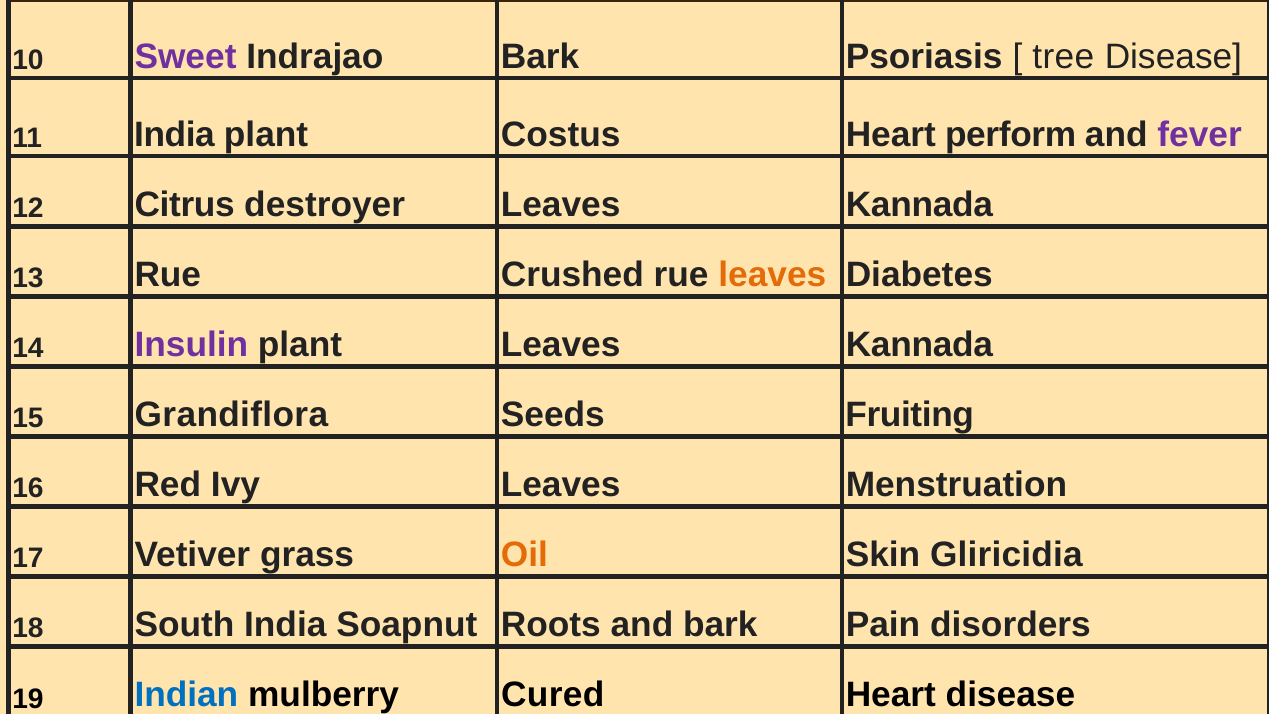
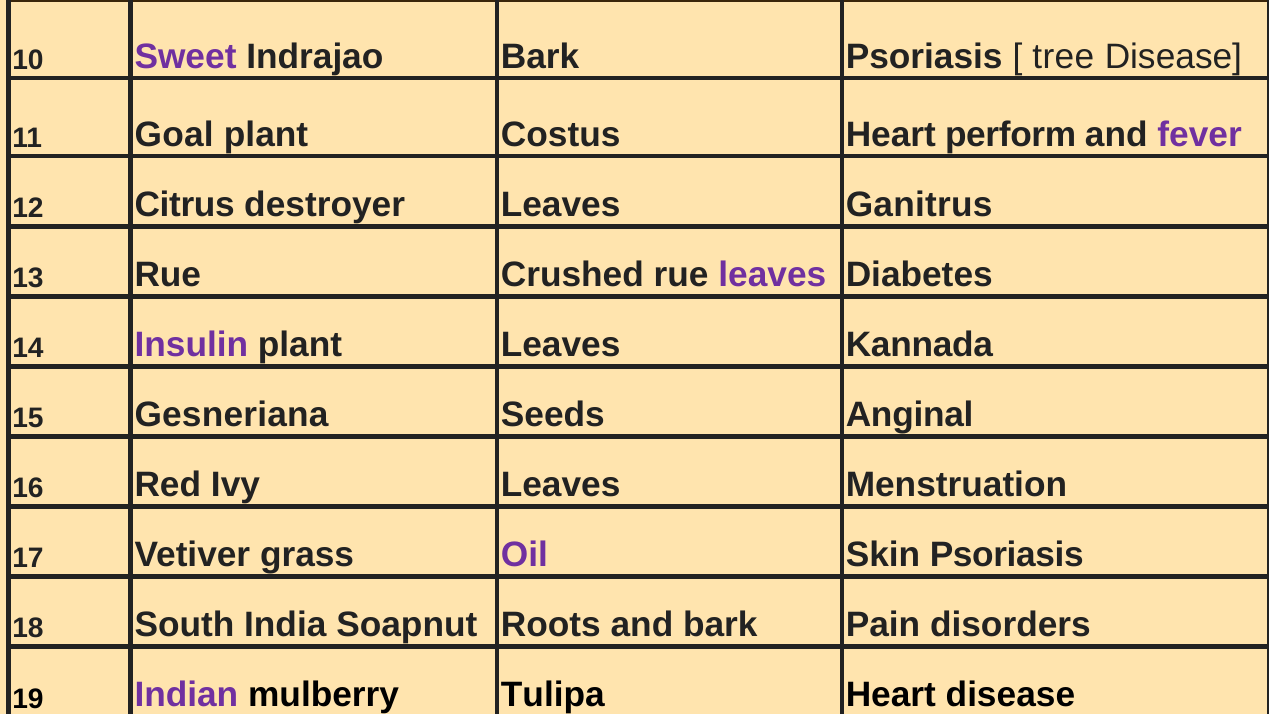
11 India: India -> Goal
destroyer Leaves Kannada: Kannada -> Ganitrus
leaves at (772, 275) colour: orange -> purple
Grandiflora: Grandiflora -> Gesneriana
Fruiting: Fruiting -> Anginal
Oil colour: orange -> purple
Skin Gliricidia: Gliricidia -> Psoriasis
Indian colour: blue -> purple
Cured: Cured -> Tulipa
